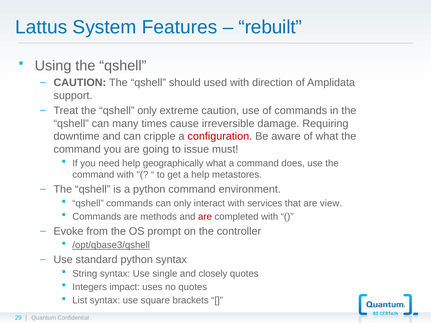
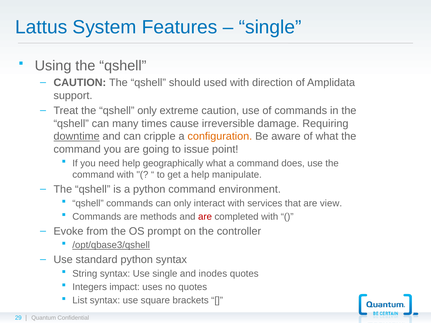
rebuilt at (270, 27): rebuilt -> single
downtime underline: none -> present
configuration colour: red -> orange
must: must -> point
metastores: metastores -> manipulate
closely: closely -> inodes
